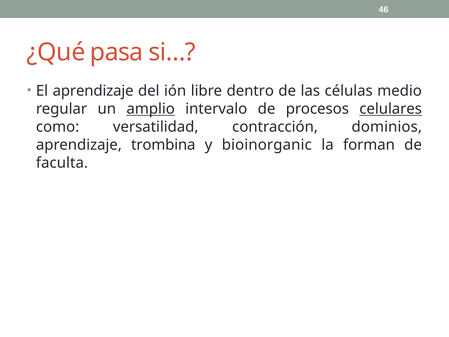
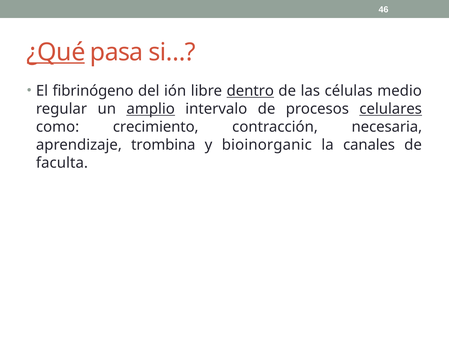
¿Qué underline: none -> present
El aprendizaje: aprendizaje -> fibrinógeno
dentro underline: none -> present
versatilidad: versatilidad -> crecimiento
dominios: dominios -> necesaria
forman: forman -> canales
